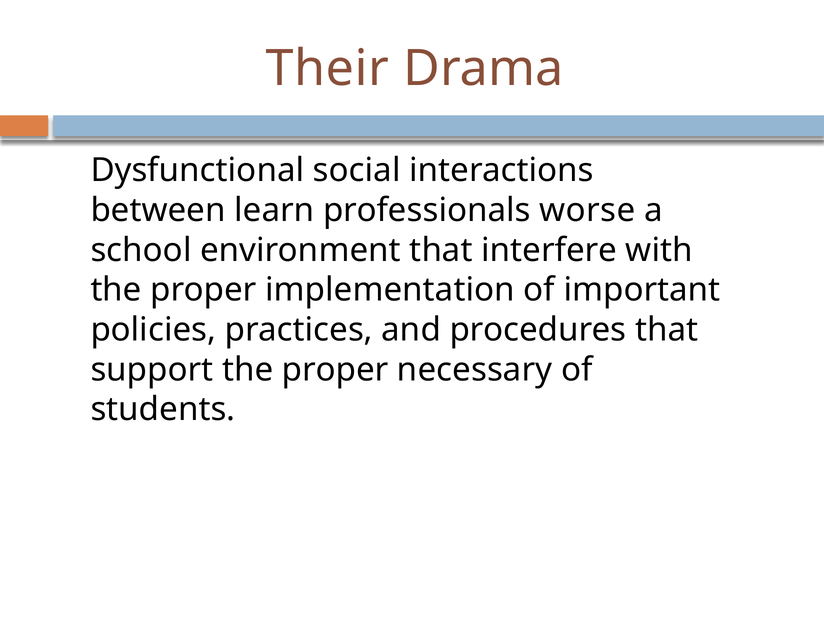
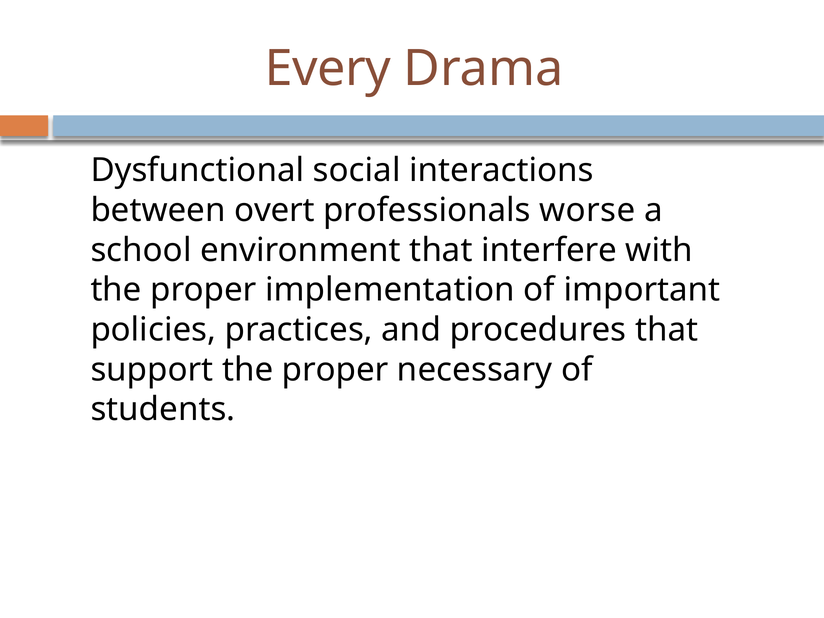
Their: Their -> Every
learn: learn -> overt
